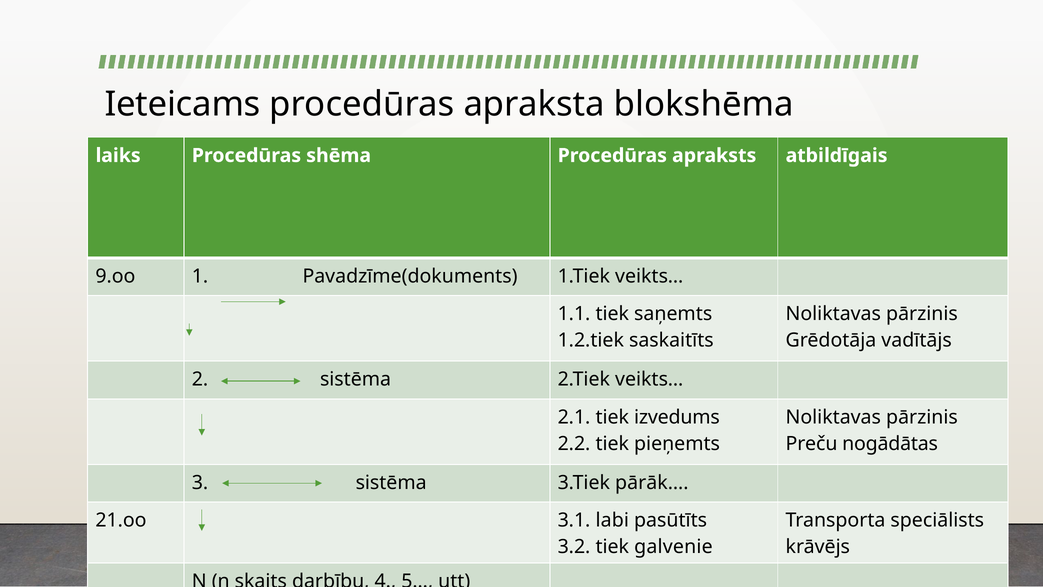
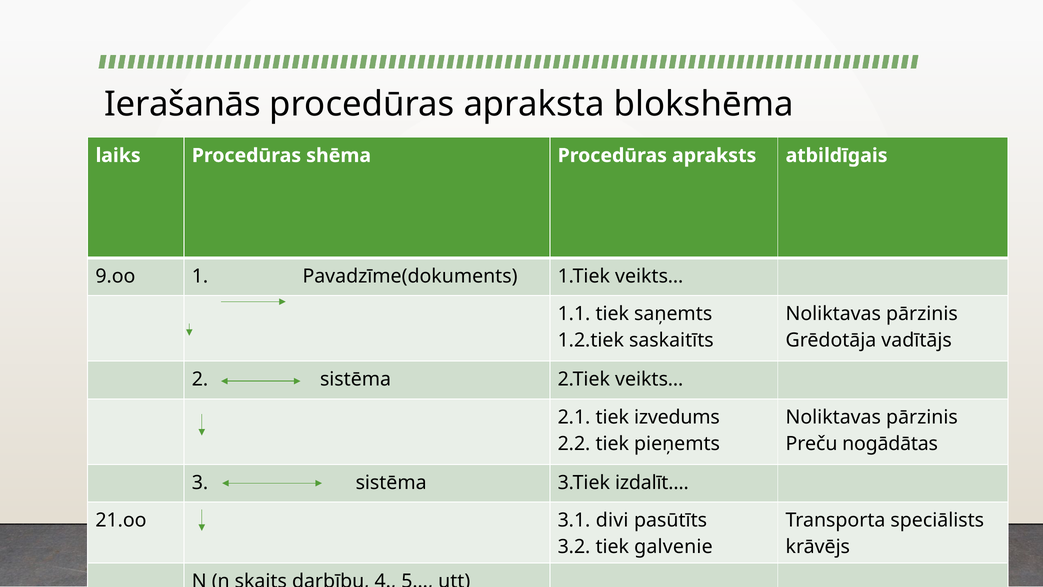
Ieteicams: Ieteicams -> Ierašanās
pārāk…: pārāk… -> izdalīt…
labi: labi -> divi
